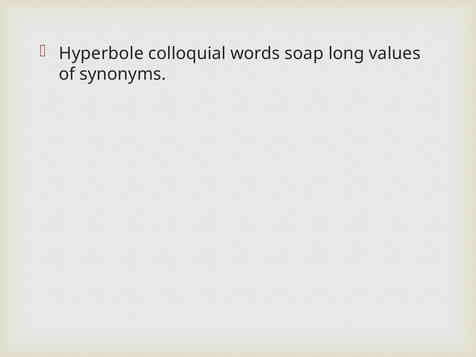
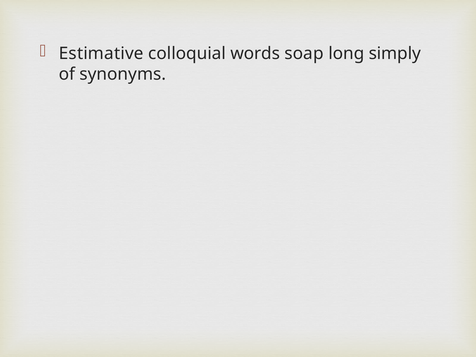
Hyperbole: Hyperbole -> Estimative
values: values -> simply
